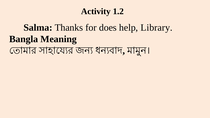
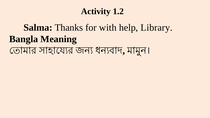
does: does -> with
